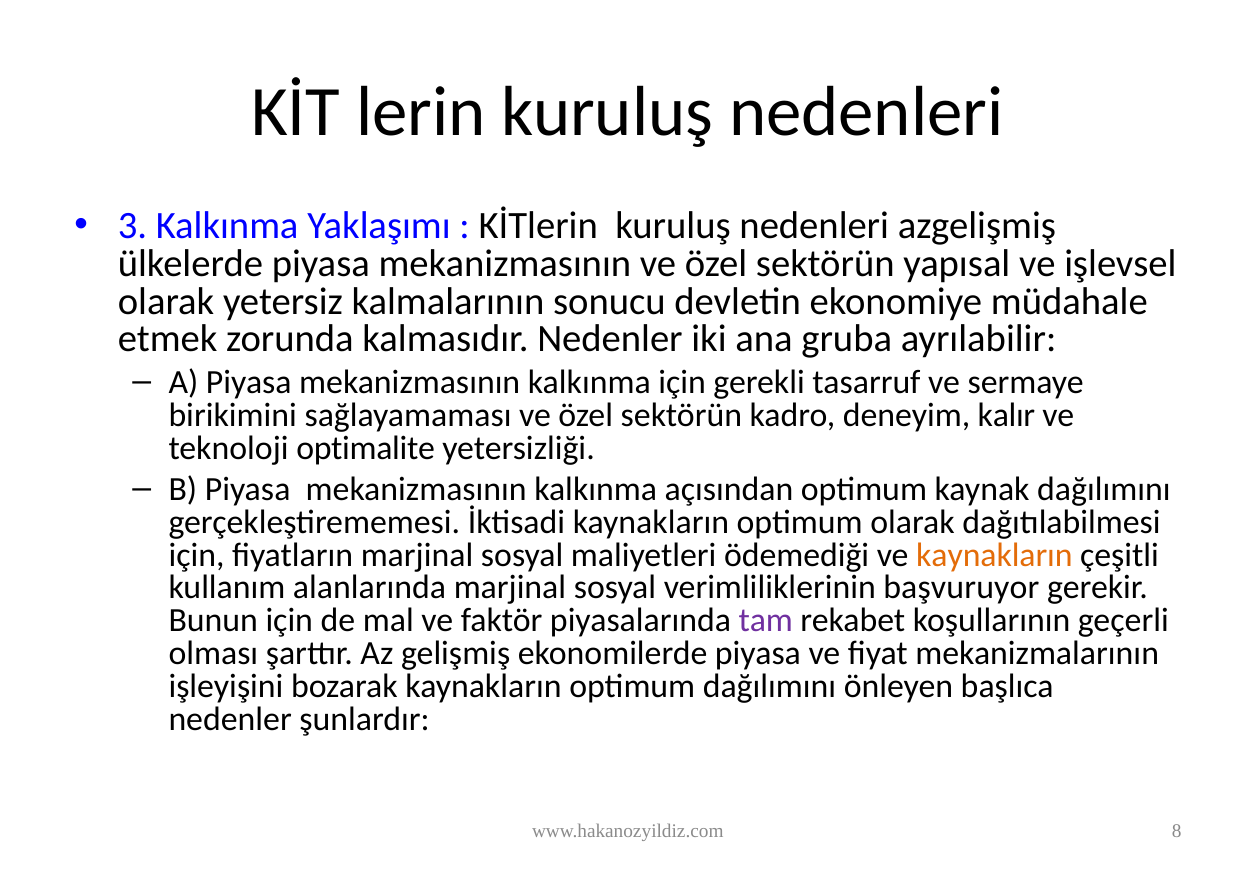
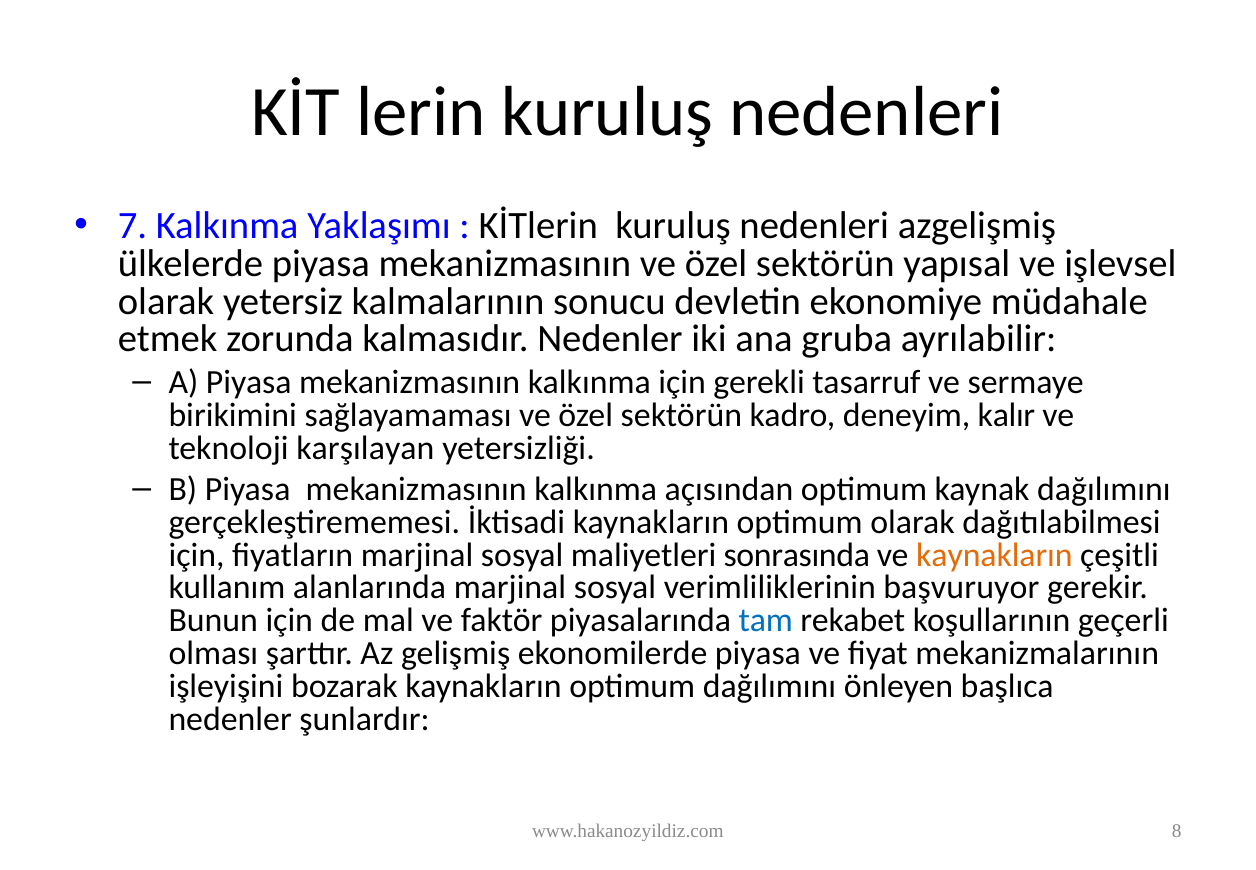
3: 3 -> 7
optimalite: optimalite -> karşılayan
ödemediği: ödemediği -> sonrasında
tam colour: purple -> blue
